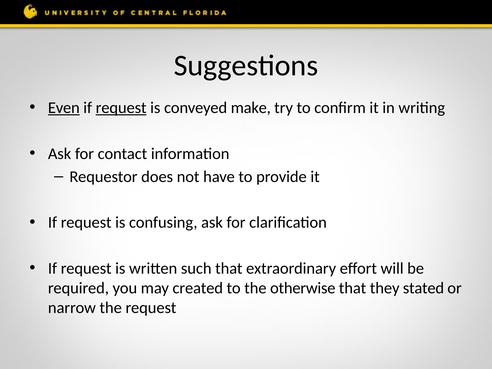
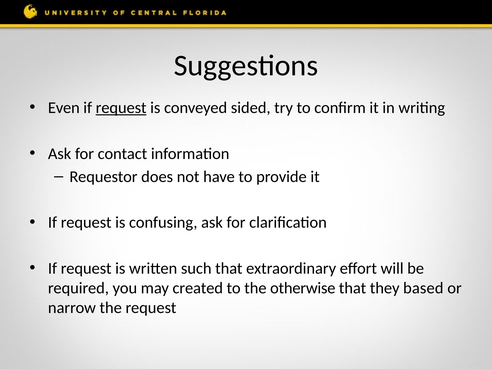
Even underline: present -> none
make: make -> sided
stated: stated -> based
